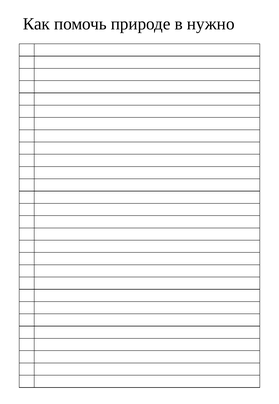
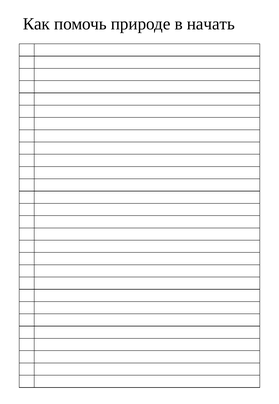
нужно: нужно -> начать
